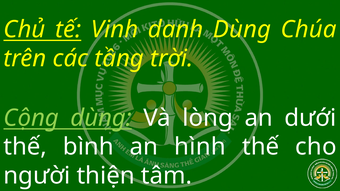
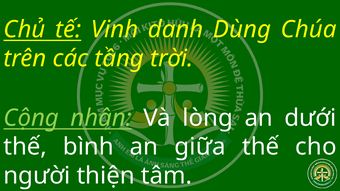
Cộng dùng: dùng -> nhân
hình: hình -> giữa
